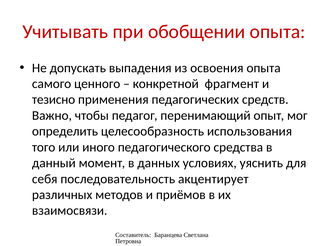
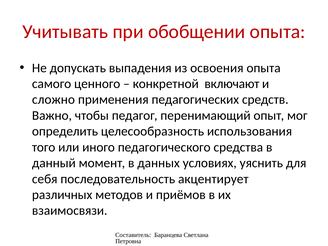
фрагмент: фрагмент -> включают
тезисно: тезисно -> сложно
